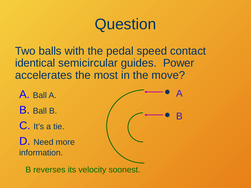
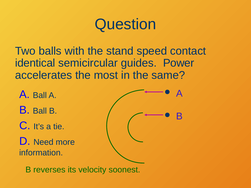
pedal: pedal -> stand
move: move -> same
